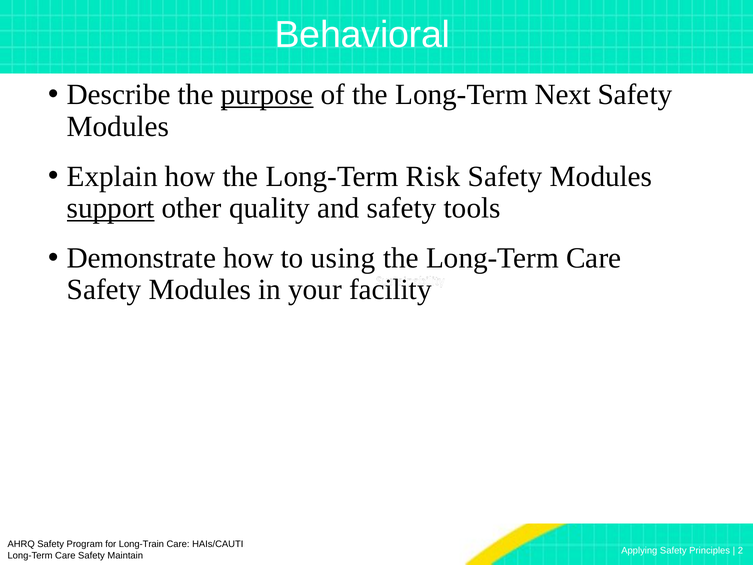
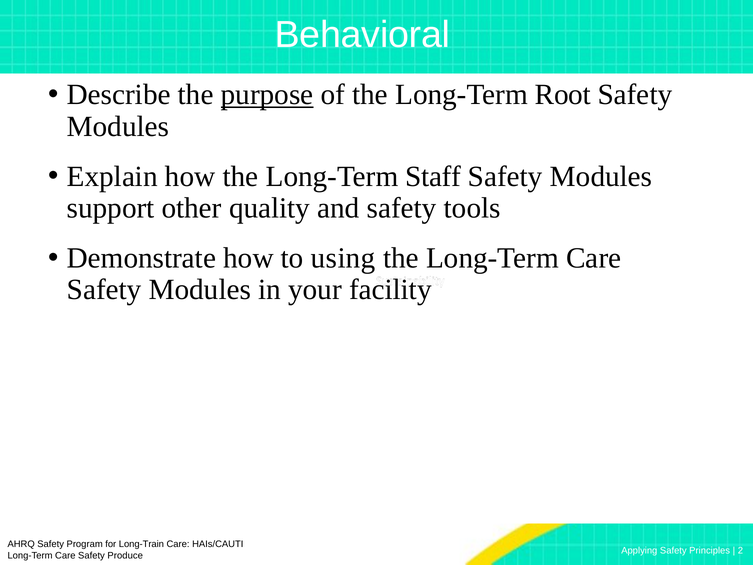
Next: Next -> Root
Risk: Risk -> Staff
support underline: present -> none
Maintain: Maintain -> Produce
